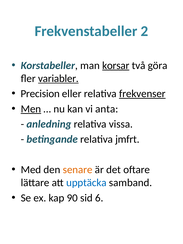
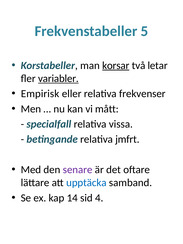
2: 2 -> 5
göra: göra -> letar
Precision: Precision -> Empirisk
frekvenser underline: present -> none
Men underline: present -> none
anta: anta -> mått
anledning: anledning -> specialfall
senare colour: orange -> purple
90: 90 -> 14
6: 6 -> 4
